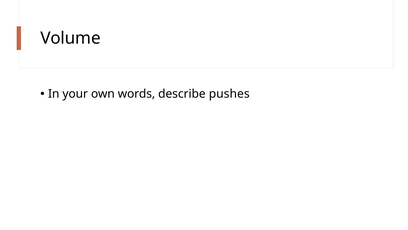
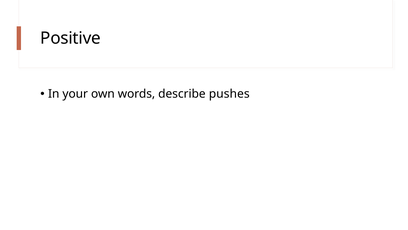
Volume: Volume -> Positive
